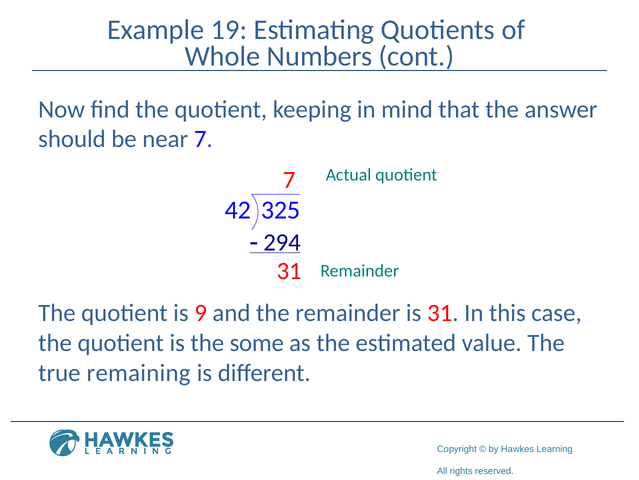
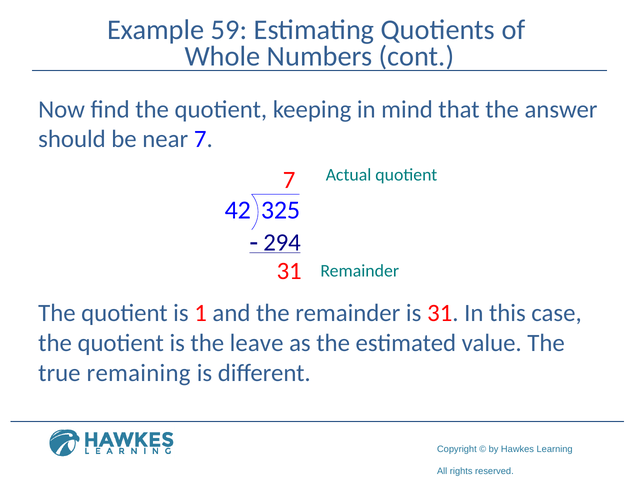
19: 19 -> 59
9: 9 -> 1
some: some -> leave
